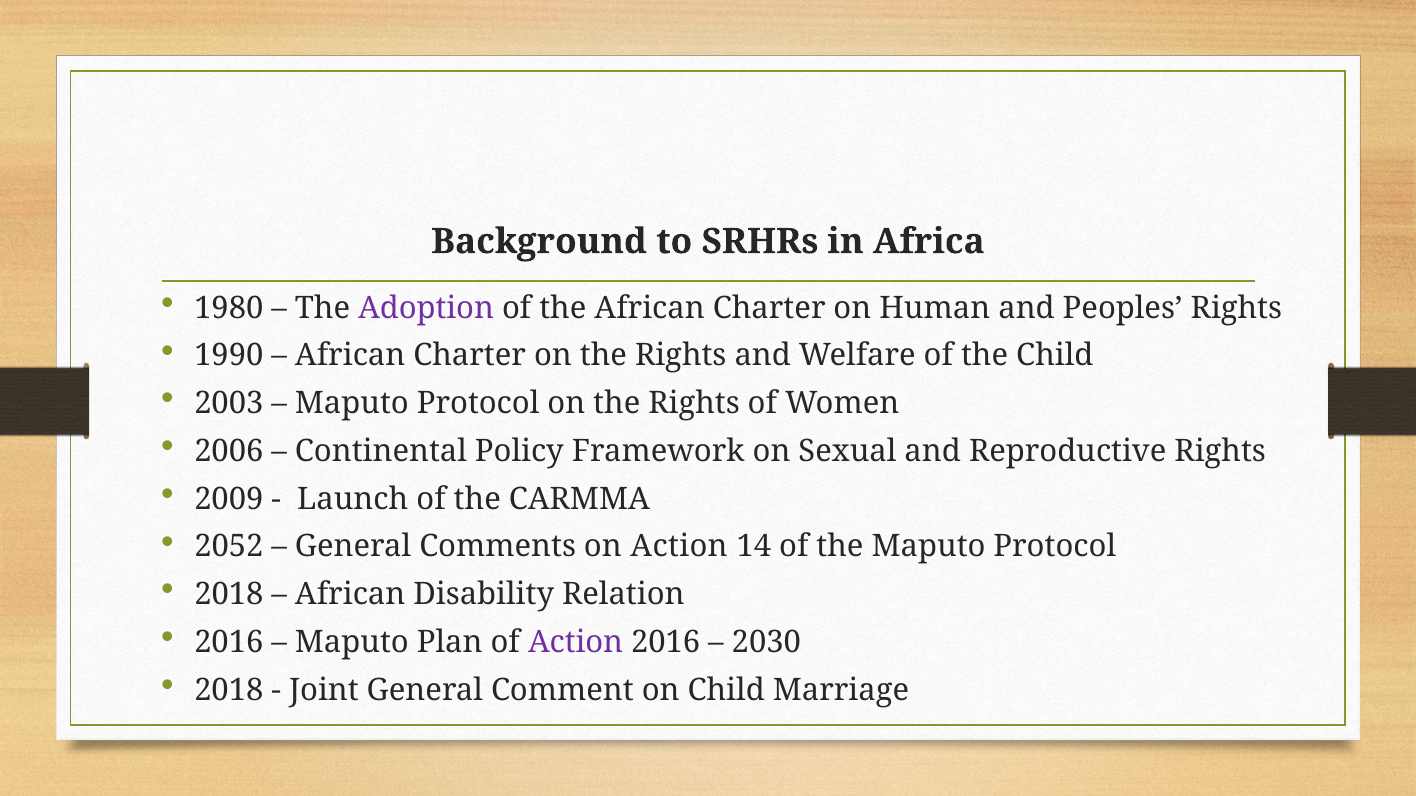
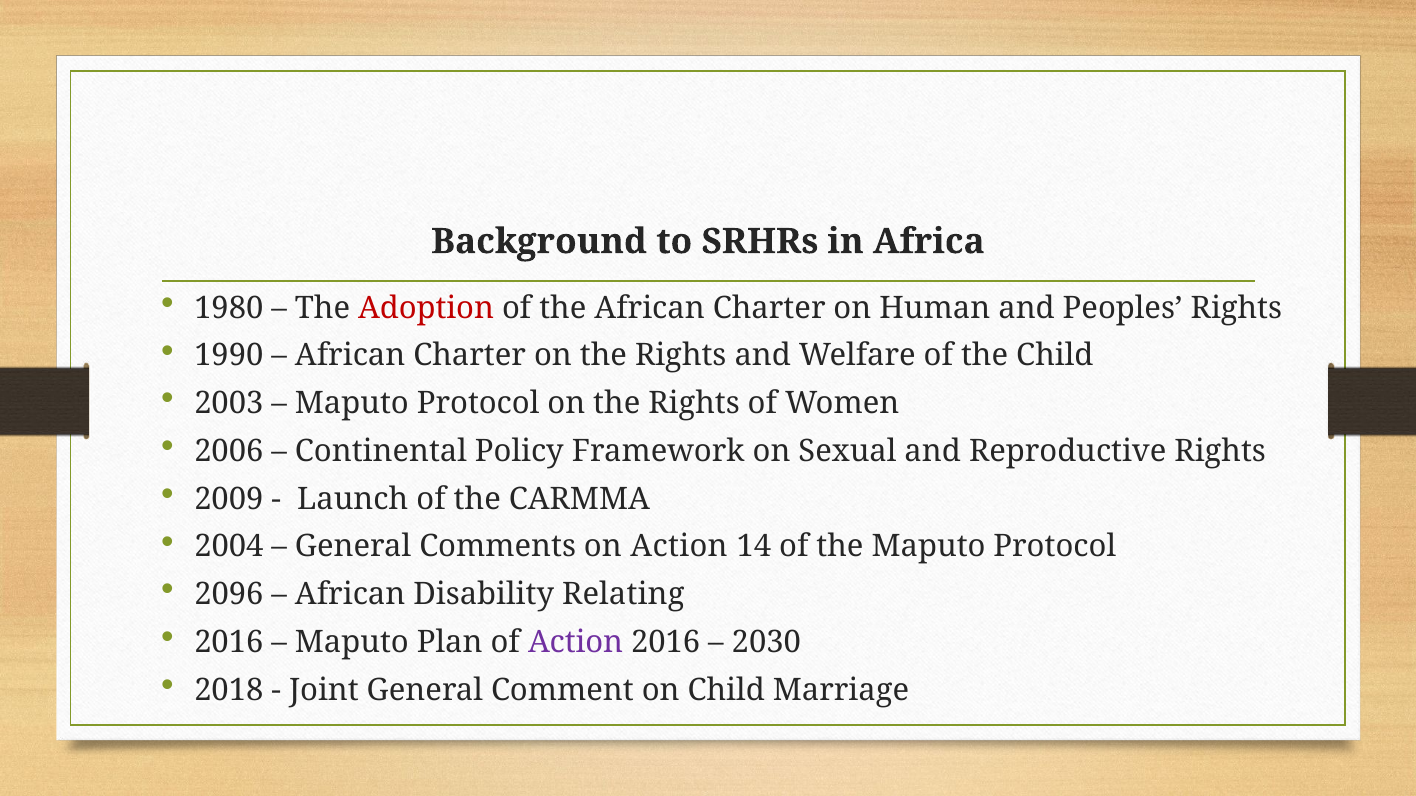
Adoption colour: purple -> red
2052: 2052 -> 2004
2018 at (229, 595): 2018 -> 2096
Relation: Relation -> Relating
